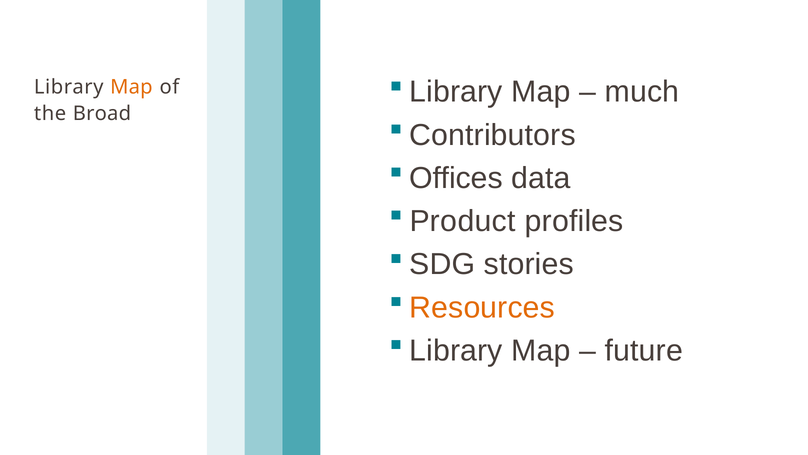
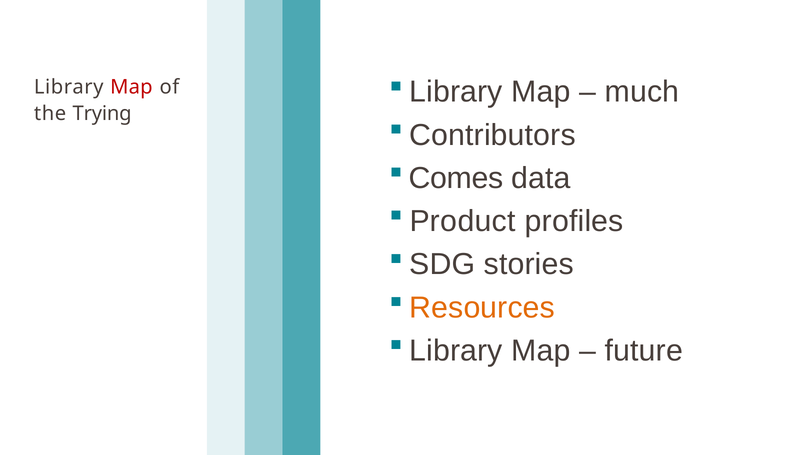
Map at (131, 87) colour: orange -> red
Broad: Broad -> Trying
Offices: Offices -> Comes
